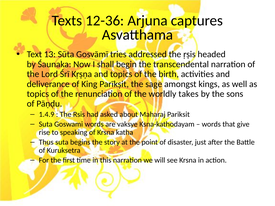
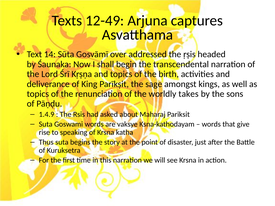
12-36: 12-36 -> 12-49
13: 13 -> 14
tries: tries -> over
